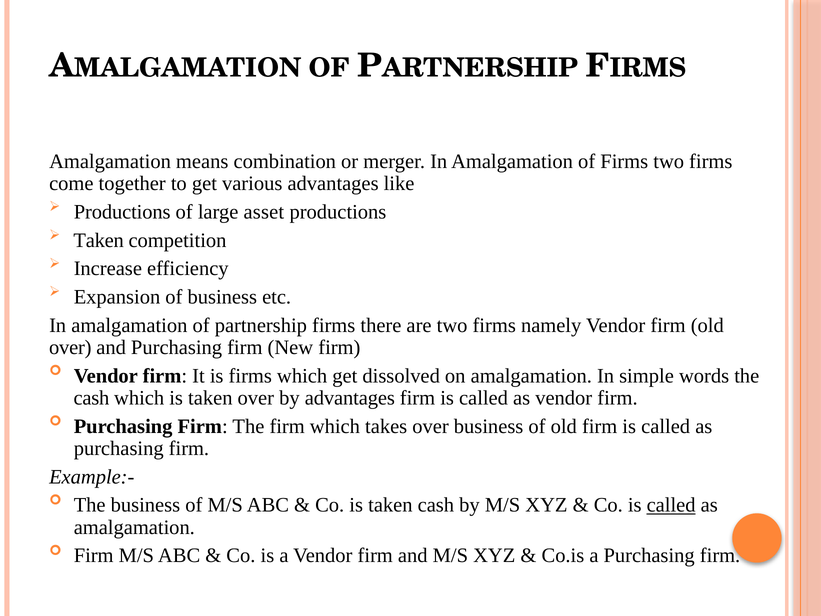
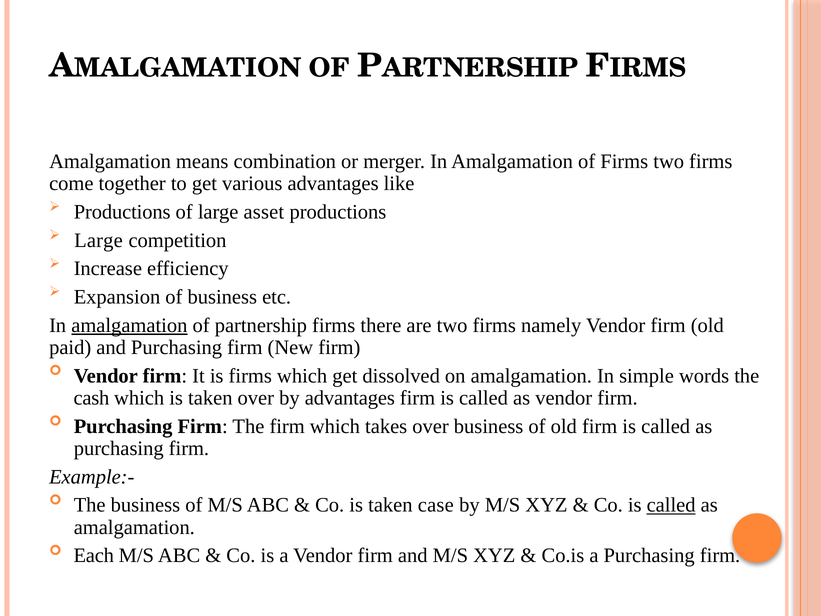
Taken at (99, 240): Taken -> Large
amalgamation at (129, 325) underline: none -> present
over at (70, 347): over -> paid
taken cash: cash -> case
Firm at (94, 555): Firm -> Each
